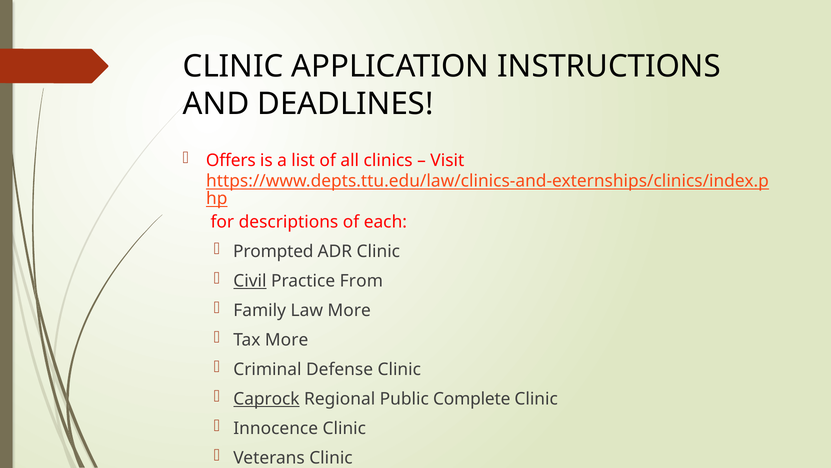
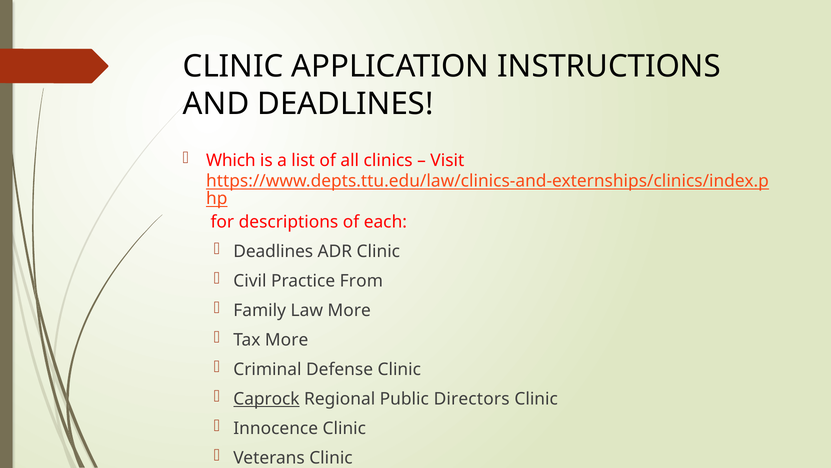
Offers: Offers -> Which
Prompted at (273, 251): Prompted -> Deadlines
Civil underline: present -> none
Complete: Complete -> Directors
